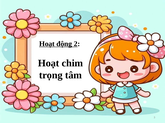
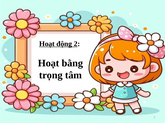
chim: chim -> bằng
